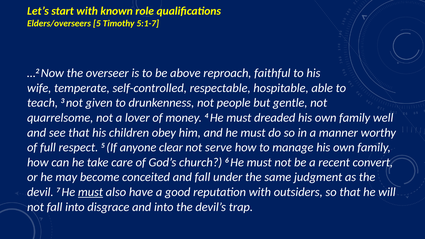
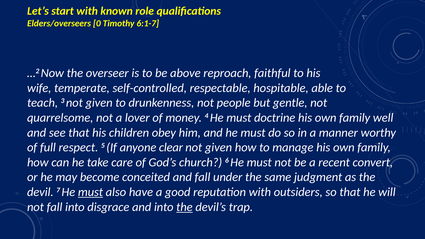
Elders/overseers 5: 5 -> 0
5:1-7: 5:1-7 -> 6:1-7
dreaded: dreaded -> doctrine
serve at (219, 148): serve -> given
the at (184, 207) underline: none -> present
